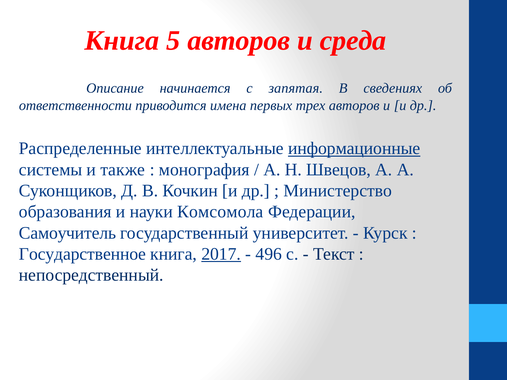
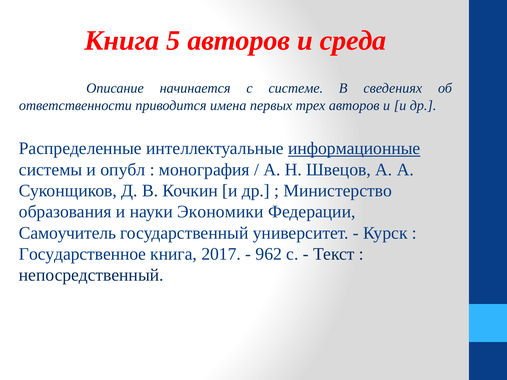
запятая: запятая -> системе
также: также -> опубл
Комсомола: Комсомола -> Экономики
2017 underline: present -> none
496: 496 -> 962
